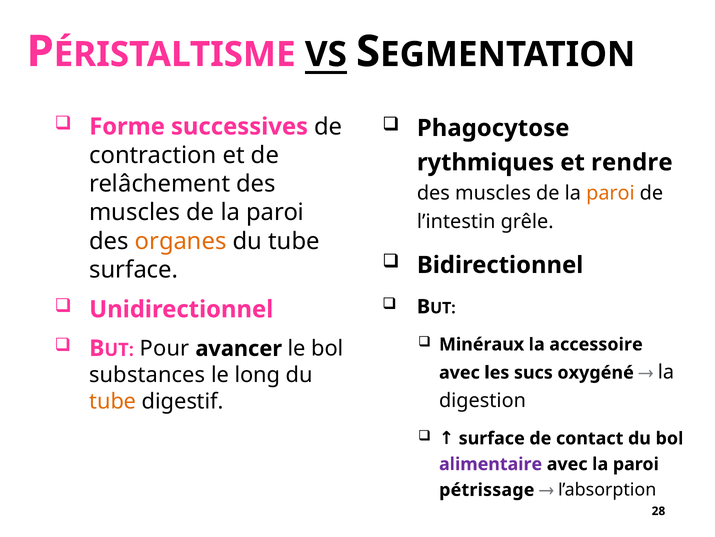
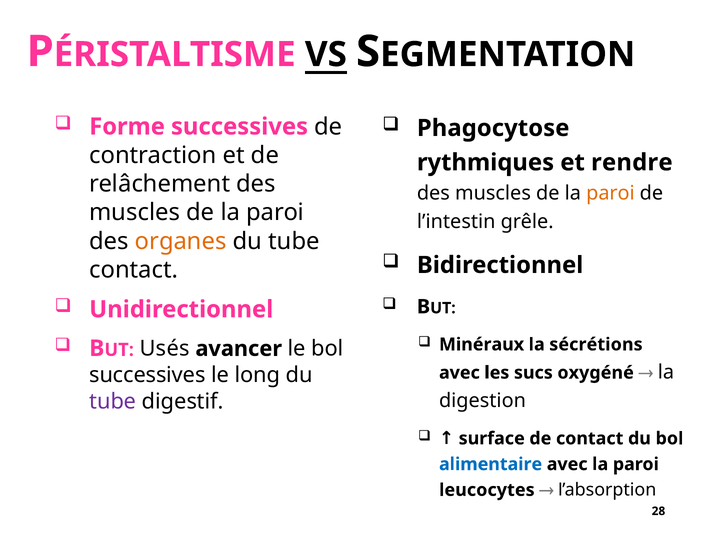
surface at (134, 269): surface -> contact
accessoire: accessoire -> sécrétions
Pour: Pour -> Usés
substances at (147, 375): substances -> successives
tube at (113, 401) colour: orange -> purple
alimentaire colour: purple -> blue
pétrissage: pétrissage -> leucocytes
